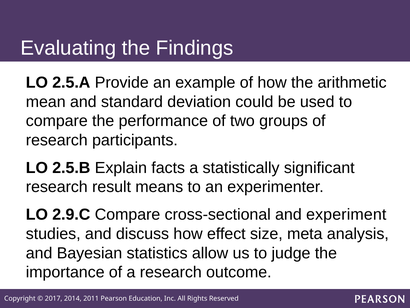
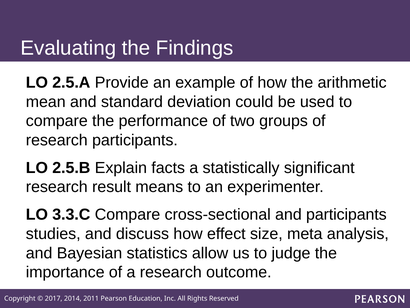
2.9.C: 2.9.C -> 3.3.C
and experiment: experiment -> participants
